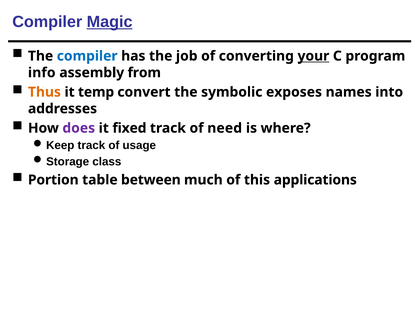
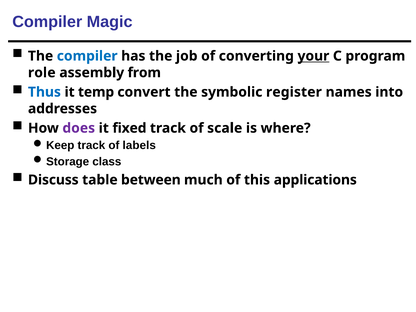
Magic underline: present -> none
info: info -> role
Thus colour: orange -> blue
exposes: exposes -> register
need: need -> scale
usage: usage -> labels
Portion: Portion -> Discuss
